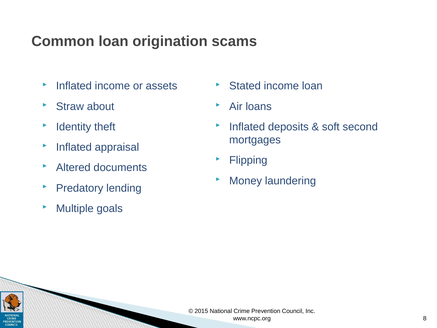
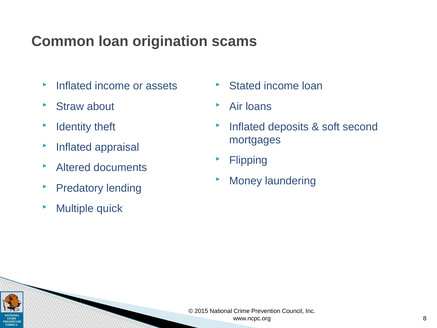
goals: goals -> quick
